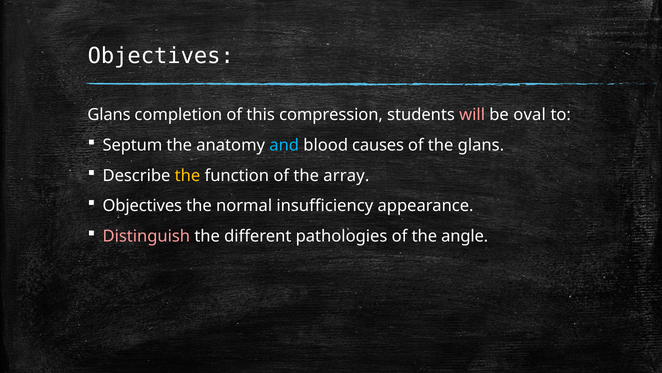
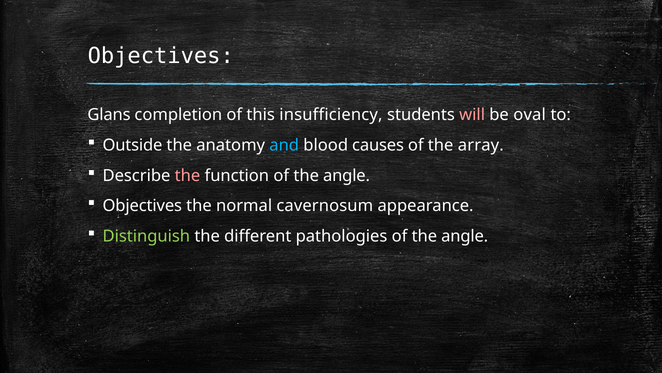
compression: compression -> insufficiency
Septum: Septum -> Outside
the glans: glans -> array
the at (187, 175) colour: yellow -> pink
function of the array: array -> angle
insufficiency: insufficiency -> cavernosum
Distinguish colour: pink -> light green
